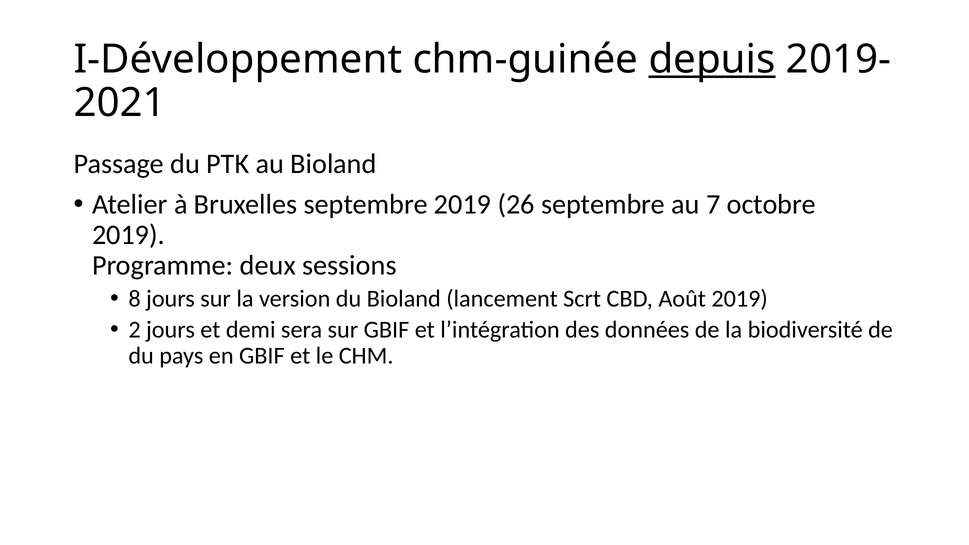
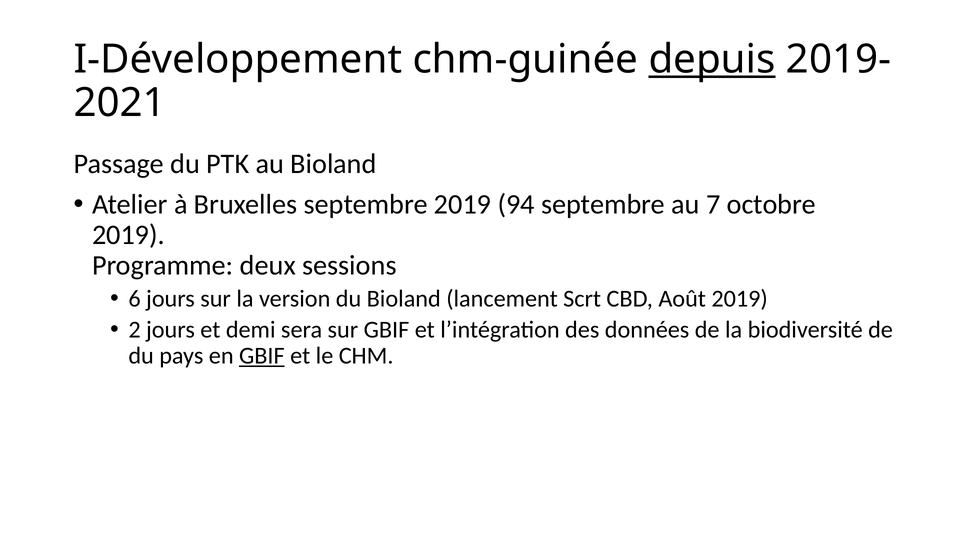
26: 26 -> 94
8: 8 -> 6
GBIF at (262, 356) underline: none -> present
